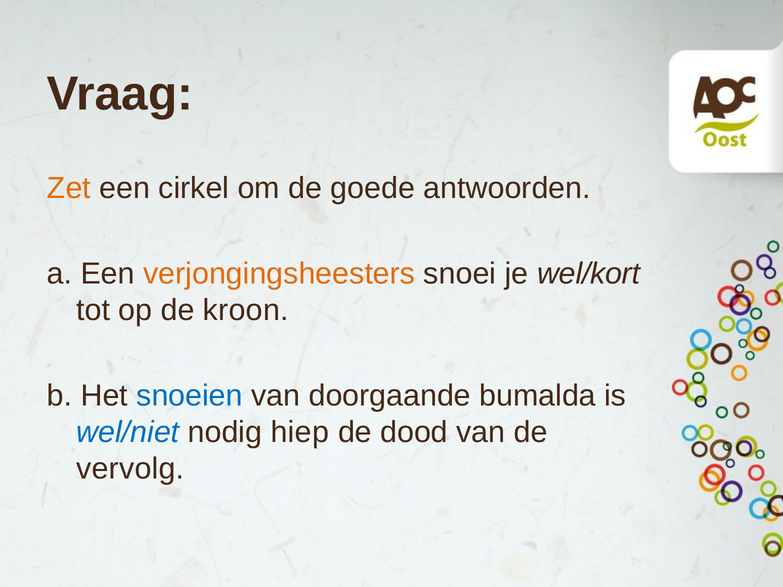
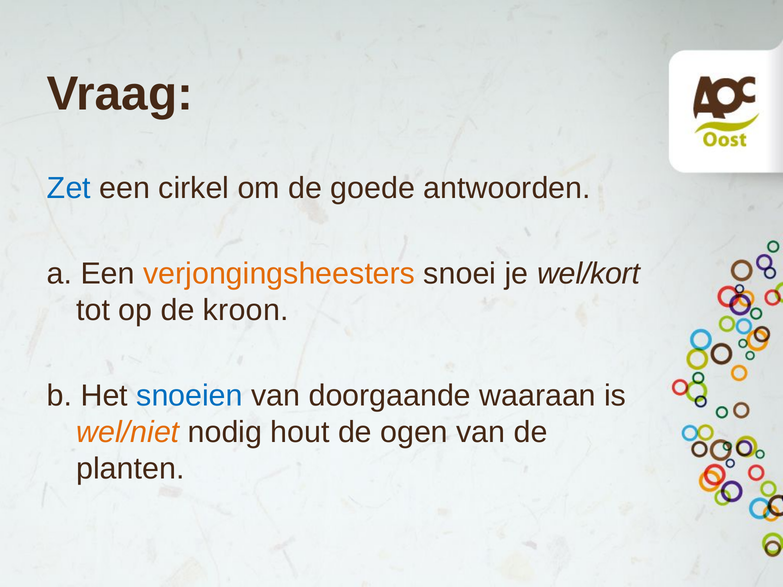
Zet colour: orange -> blue
bumalda: bumalda -> waaraan
wel/niet colour: blue -> orange
hiep: hiep -> hout
dood: dood -> ogen
vervolg: vervolg -> planten
